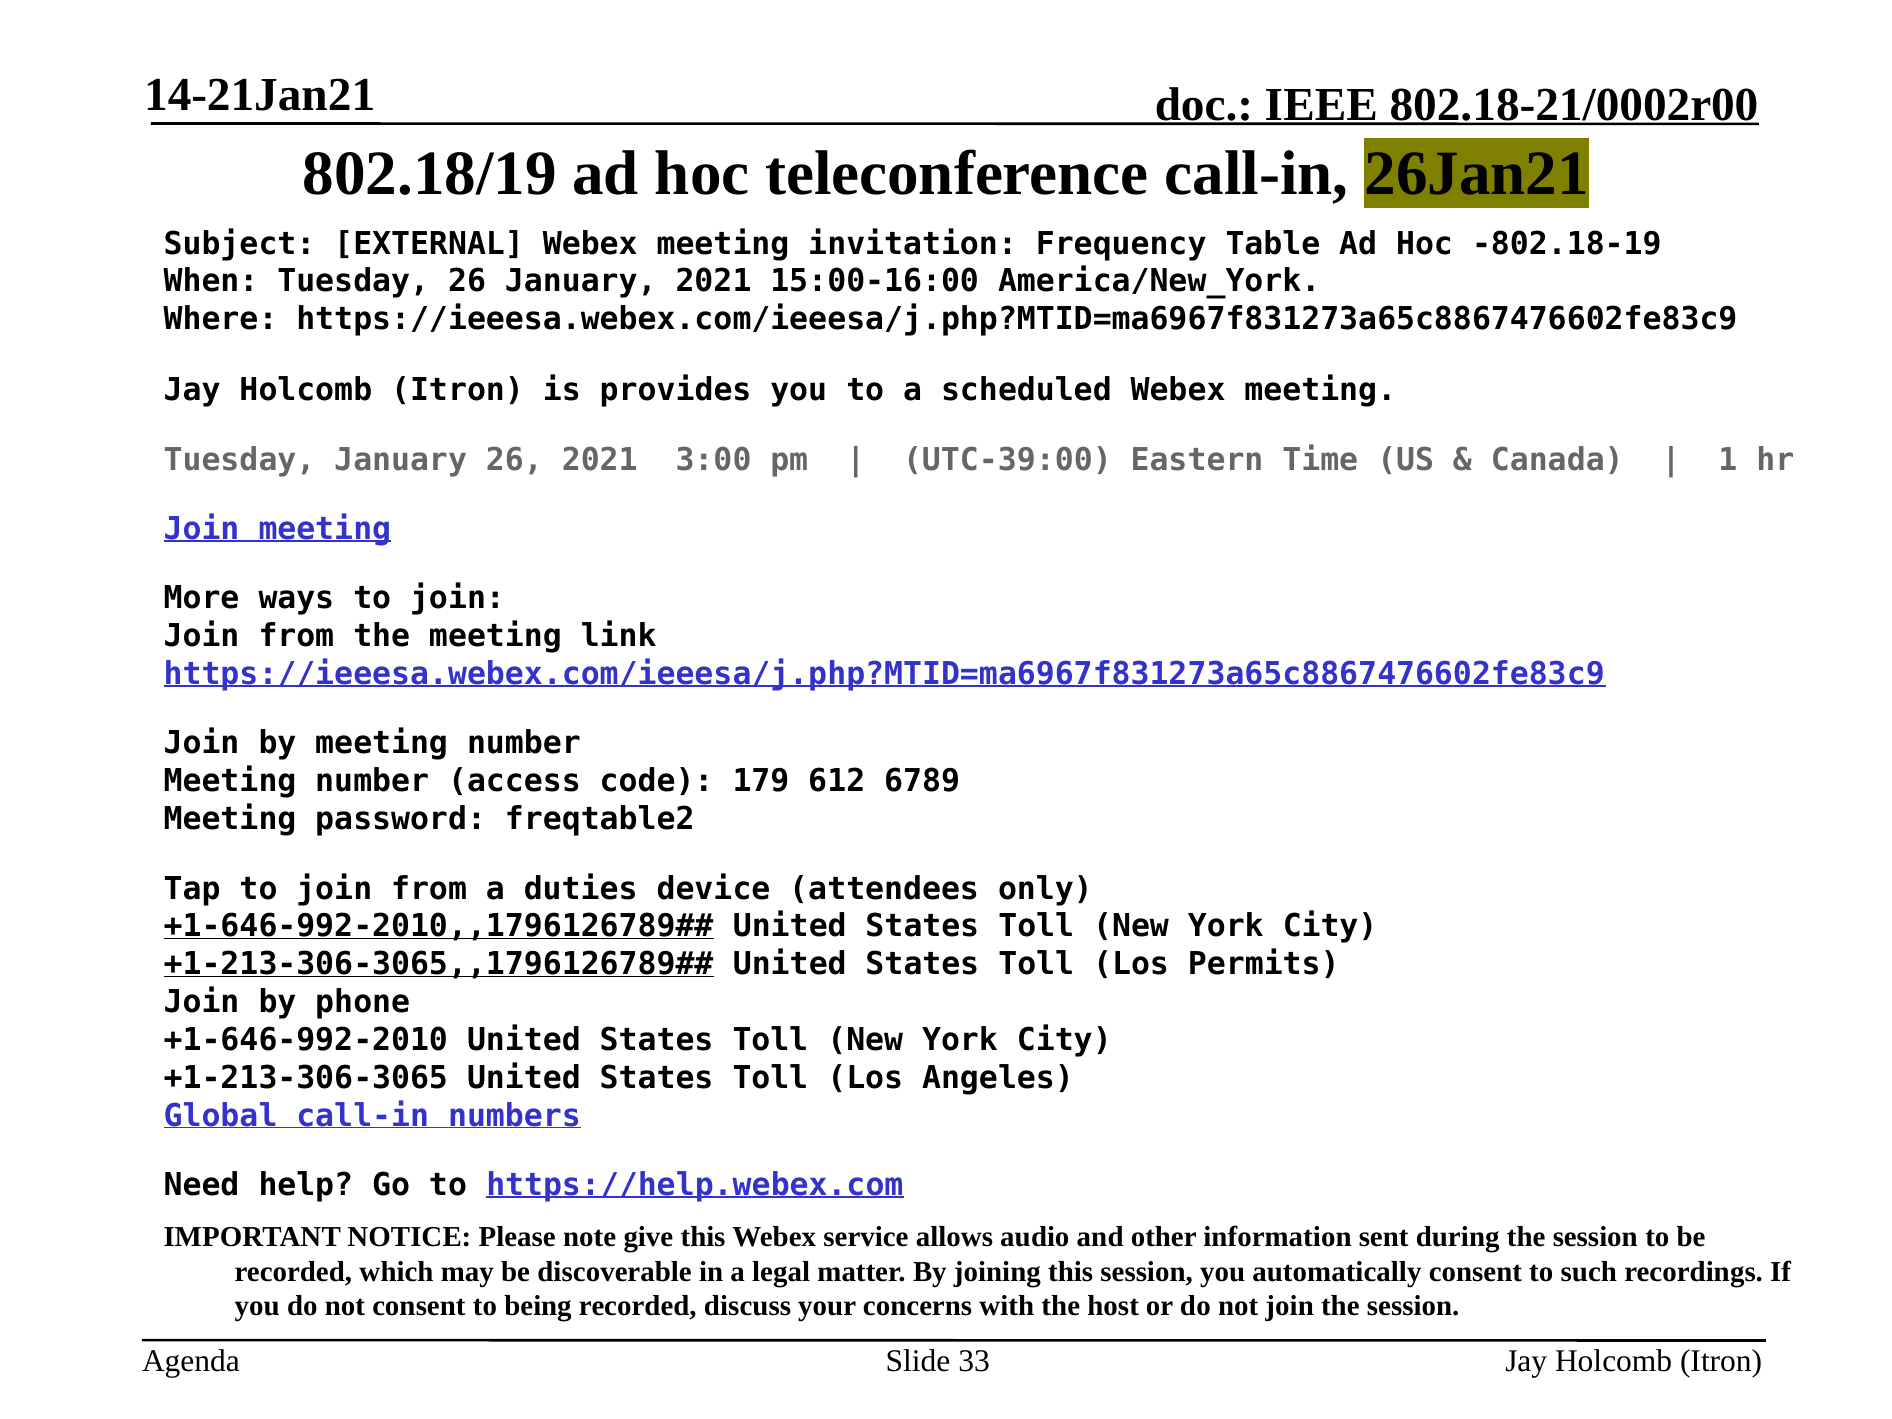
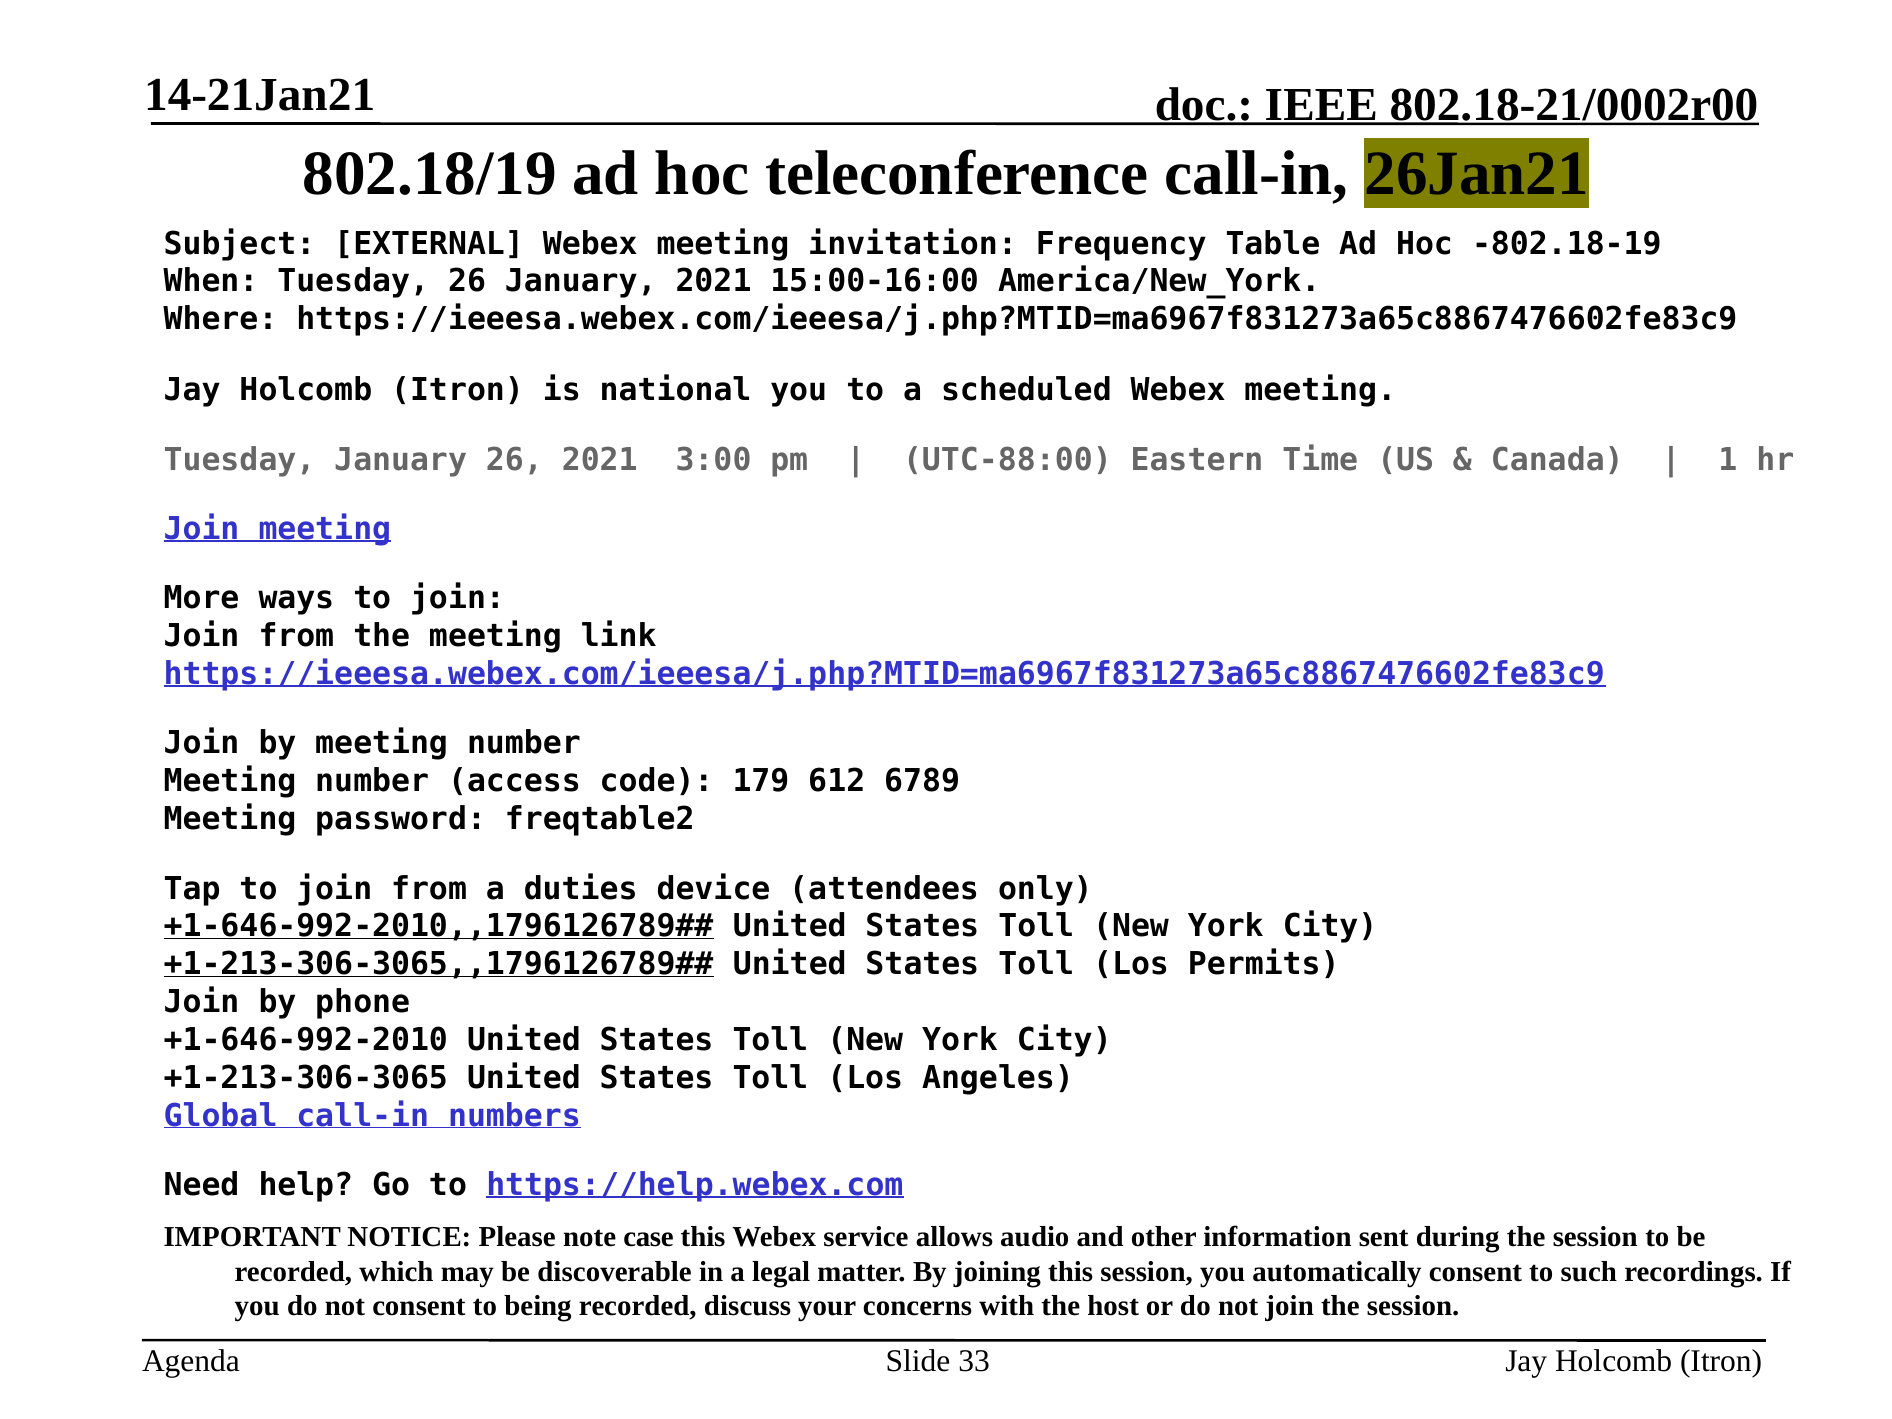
provides: provides -> national
UTC-39:00: UTC-39:00 -> UTC-88:00
give: give -> case
